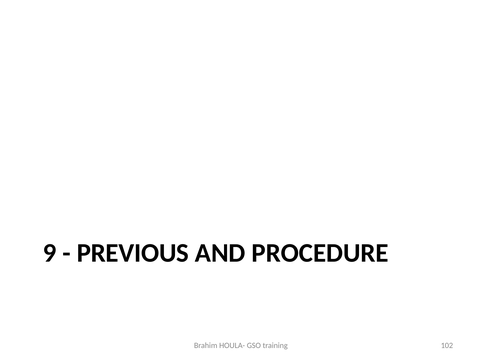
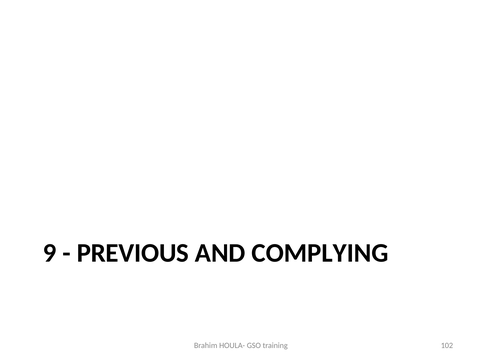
PROCEDURE: PROCEDURE -> COMPLYING
